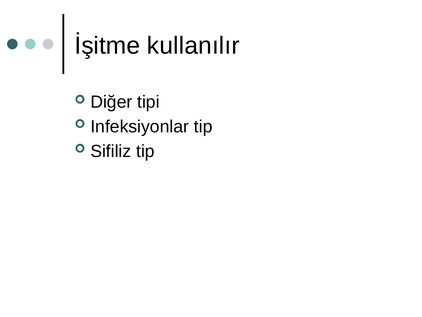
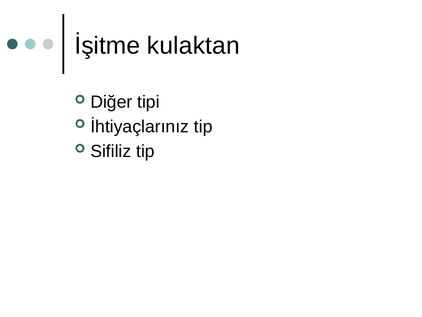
kullanılır: kullanılır -> kulaktan
Infeksiyonlar: Infeksiyonlar -> İhtiyaçlarınız
